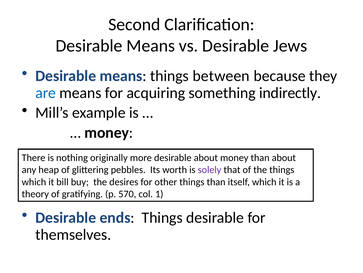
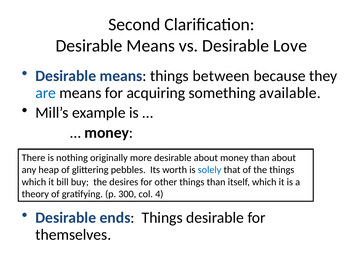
Jews: Jews -> Love
indirectly: indirectly -> available
solely colour: purple -> blue
570: 570 -> 300
1: 1 -> 4
